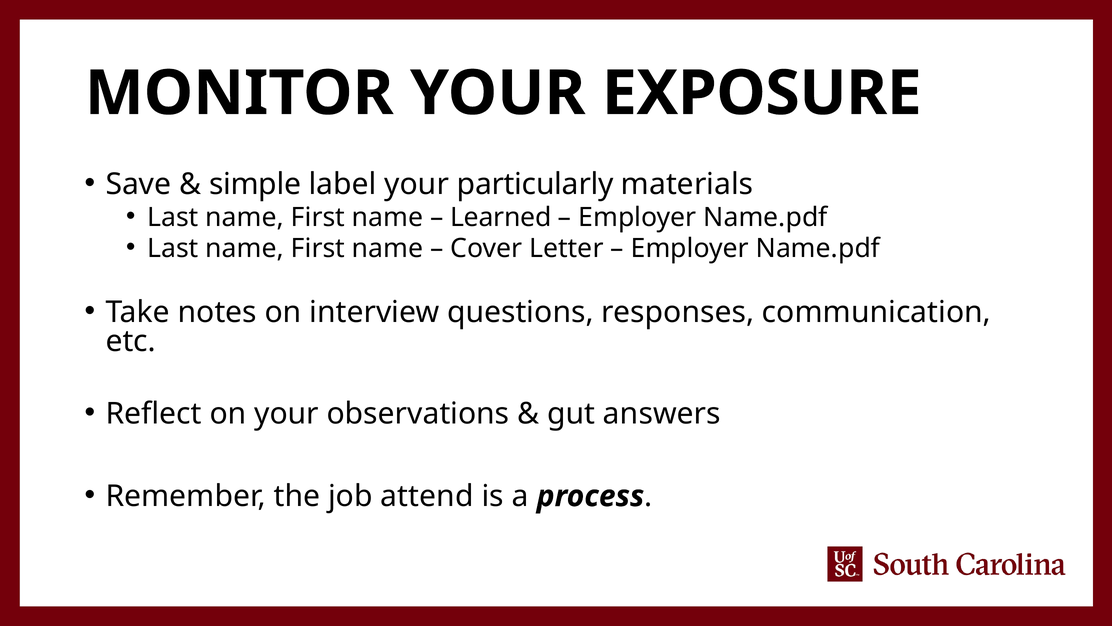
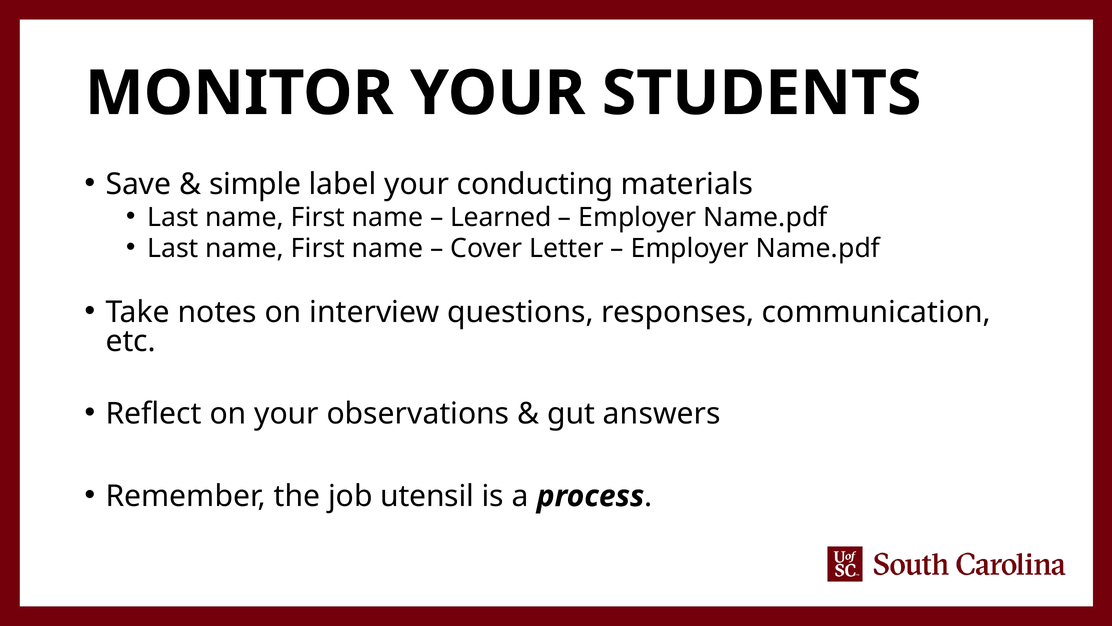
EXPOSURE: EXPOSURE -> STUDENTS
particularly: particularly -> conducting
attend: attend -> utensil
